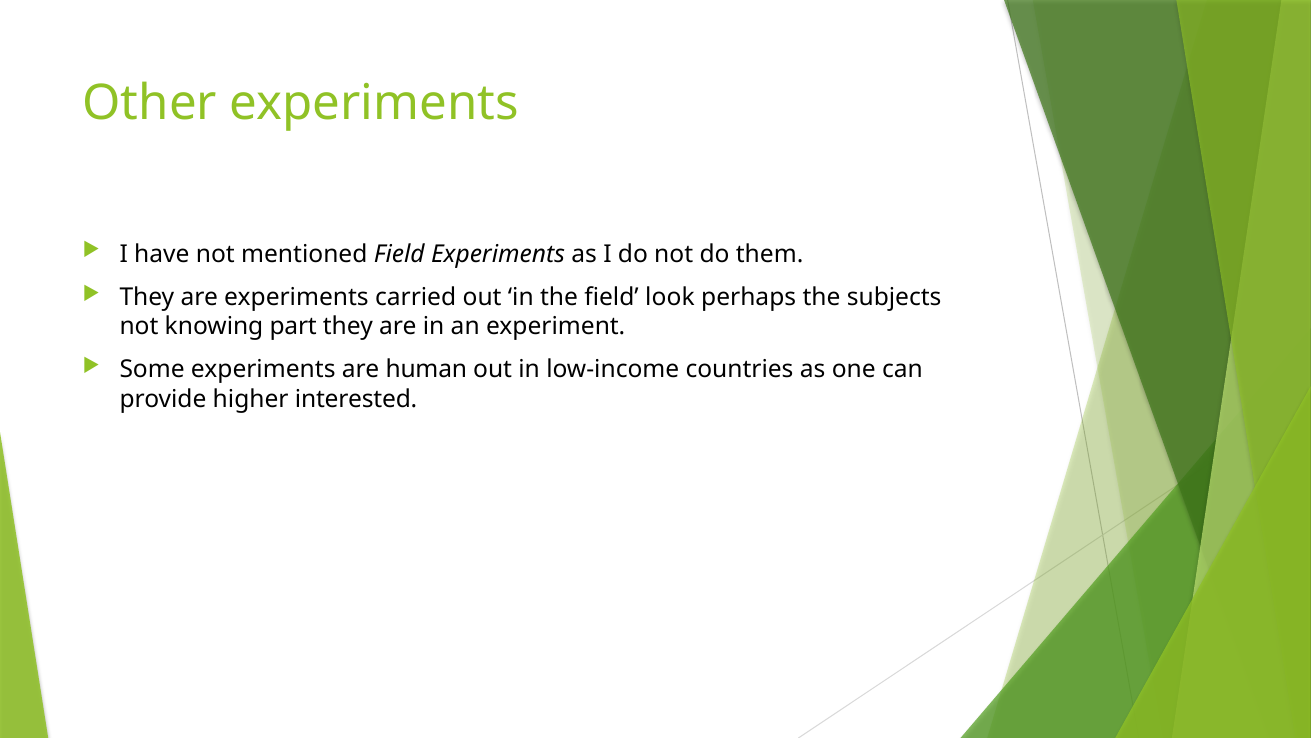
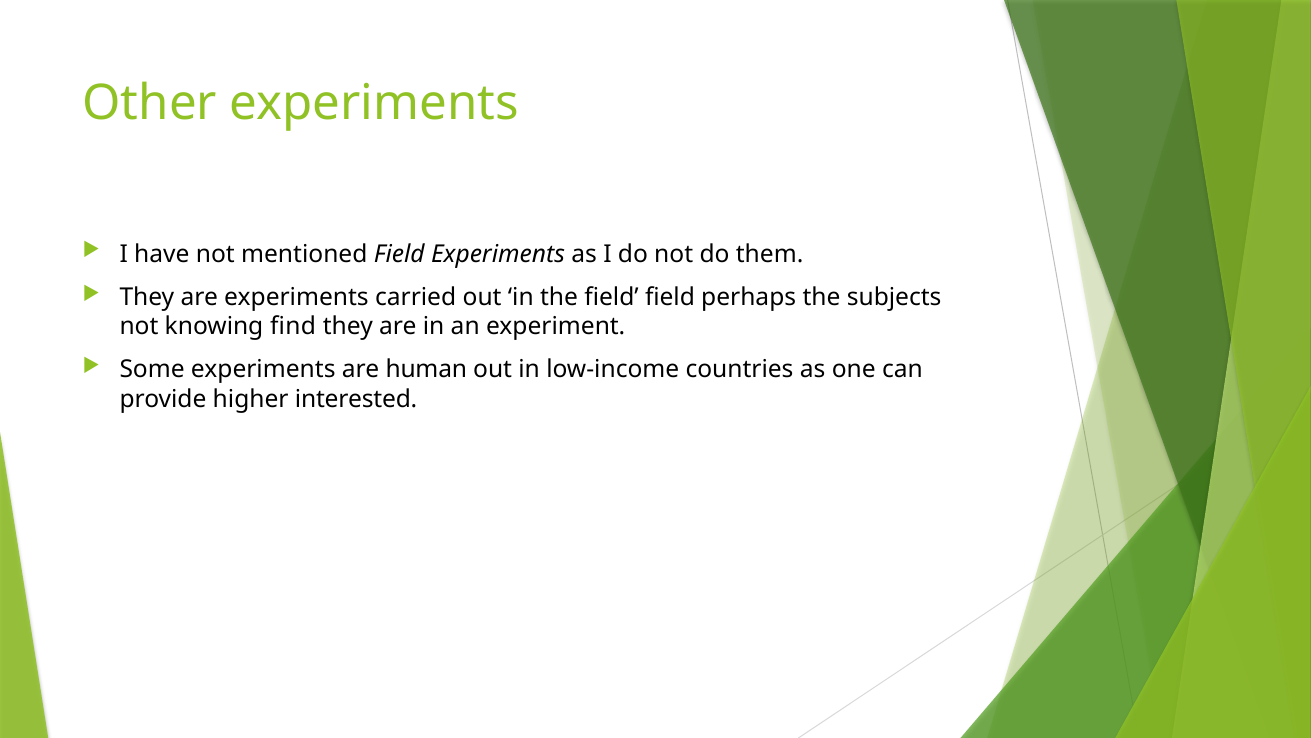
field look: look -> field
part: part -> find
